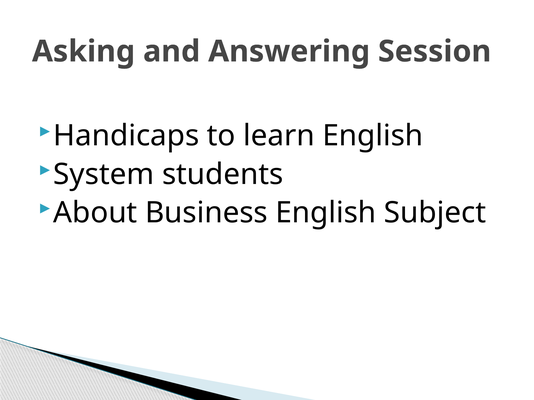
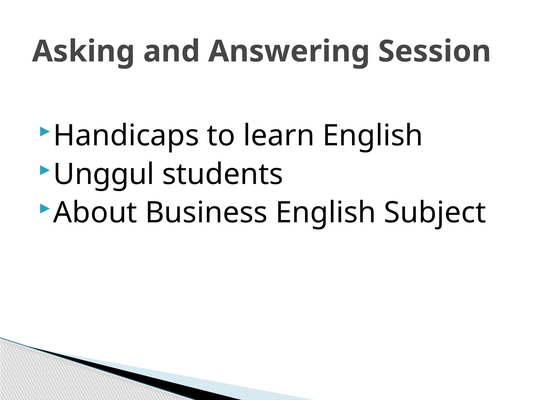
System: System -> Unggul
